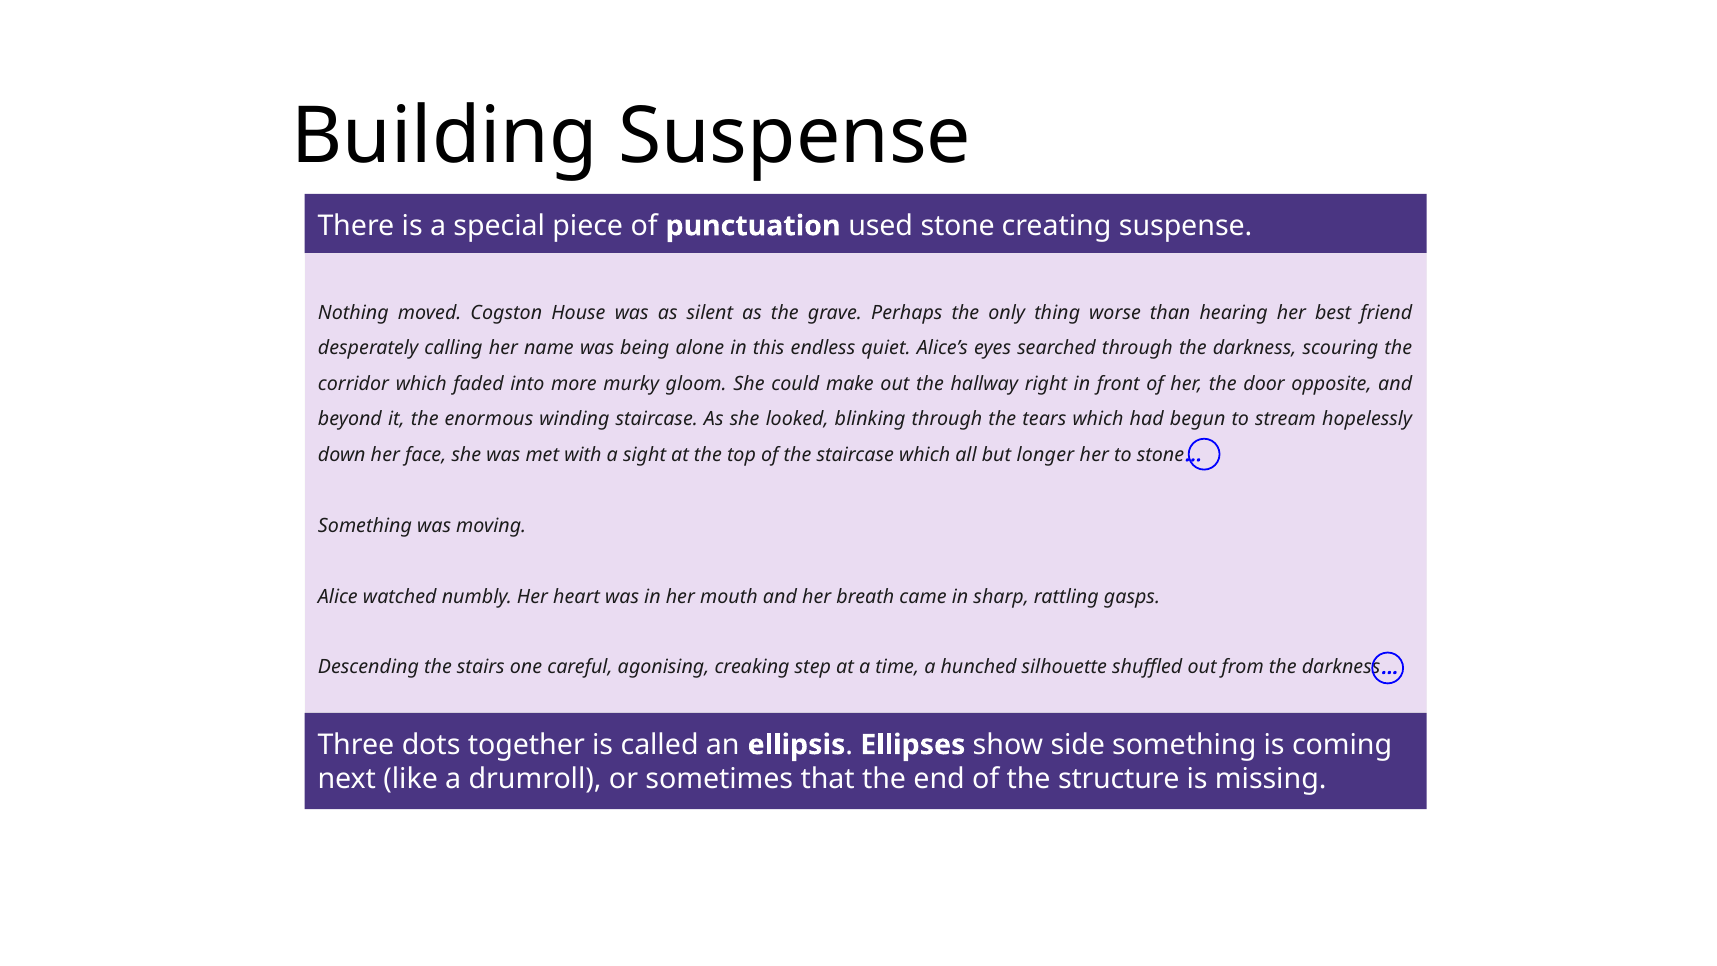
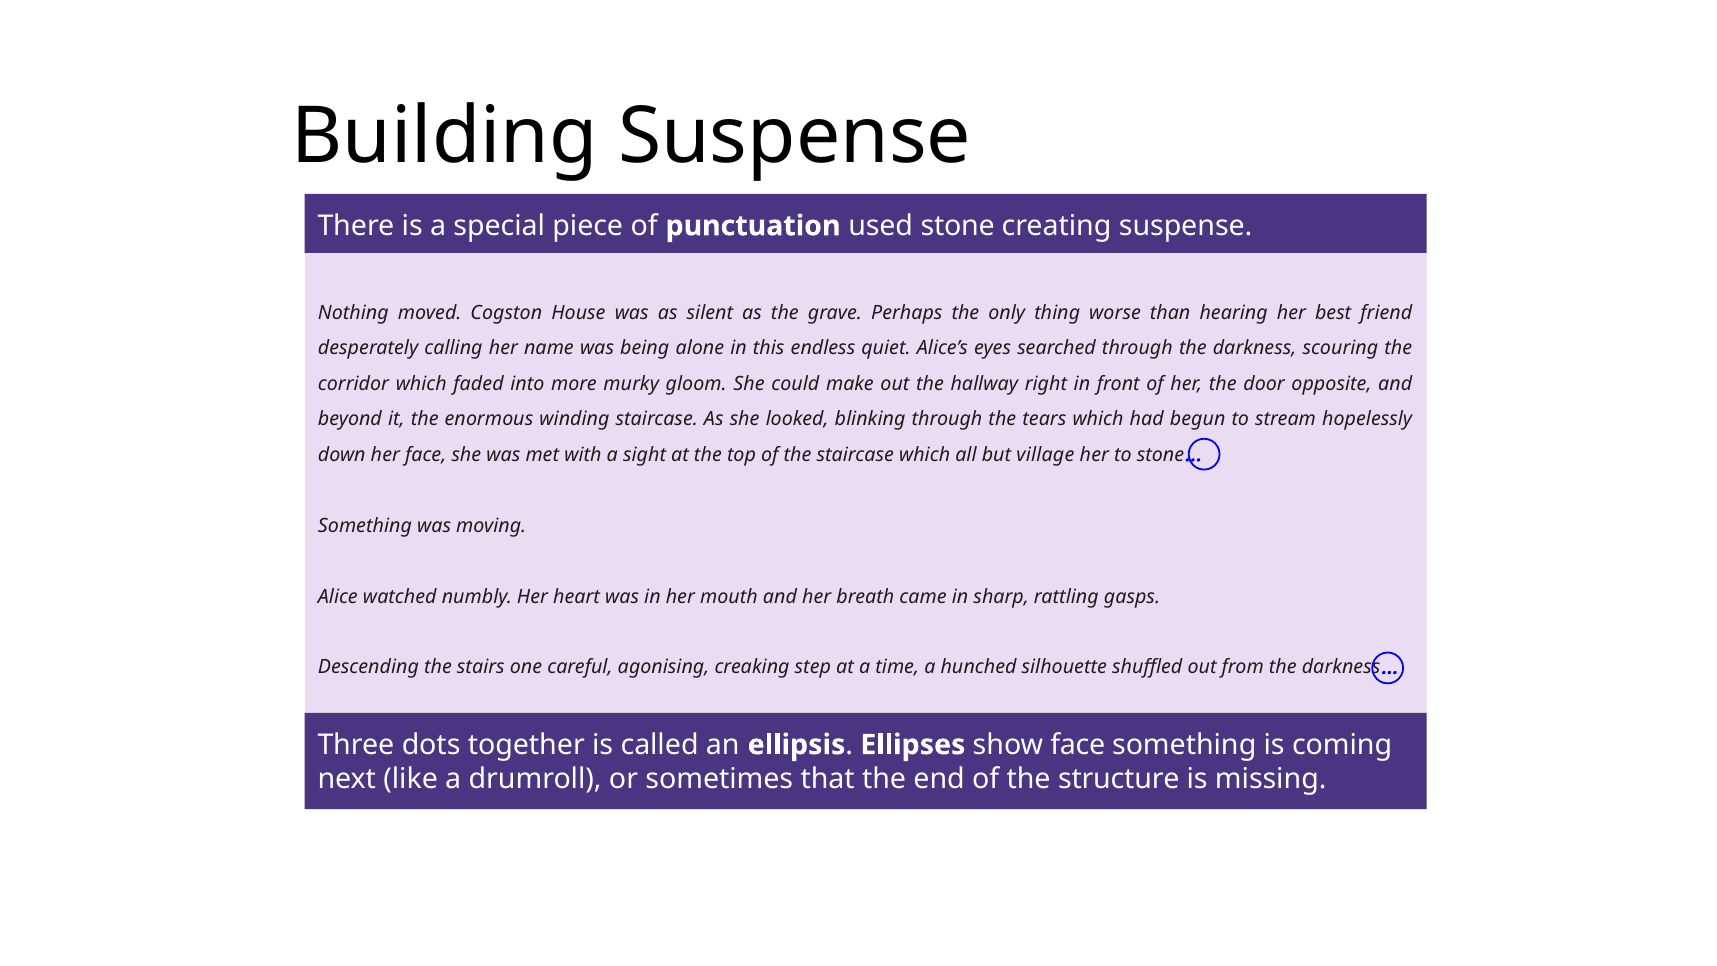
longer: longer -> village
show side: side -> face
